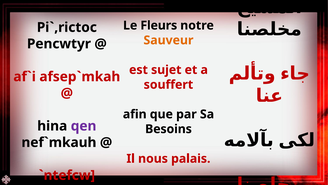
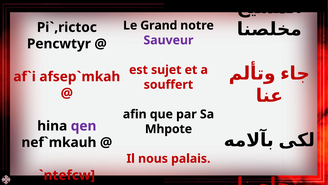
Fleurs: Fleurs -> Grand
Sauveur colour: orange -> purple
Besoins: Besoins -> Mhpote
